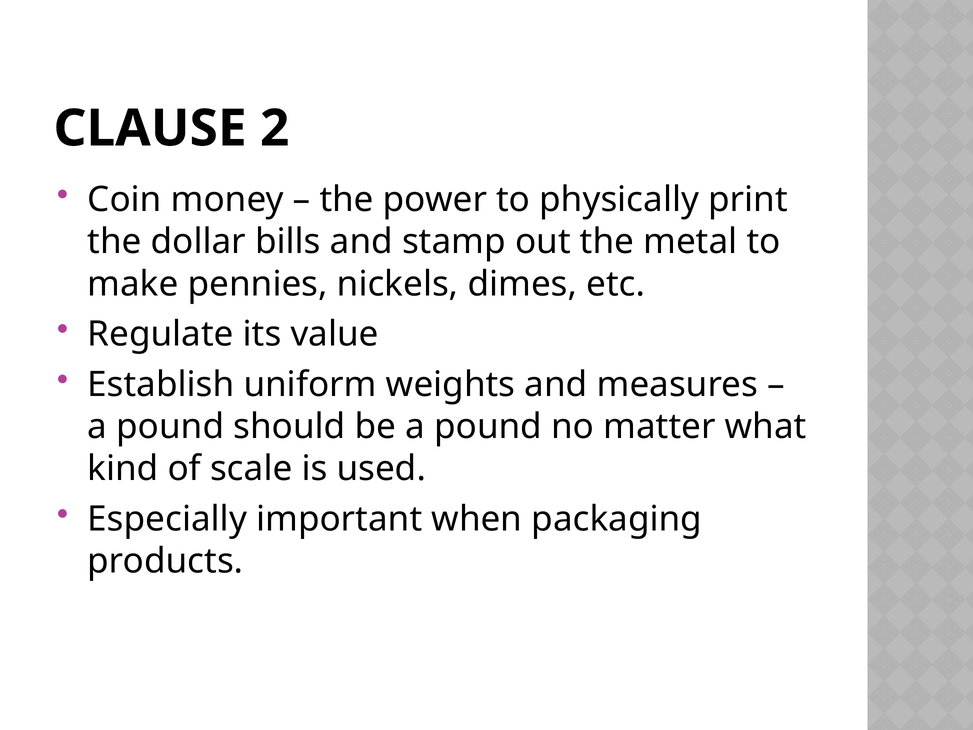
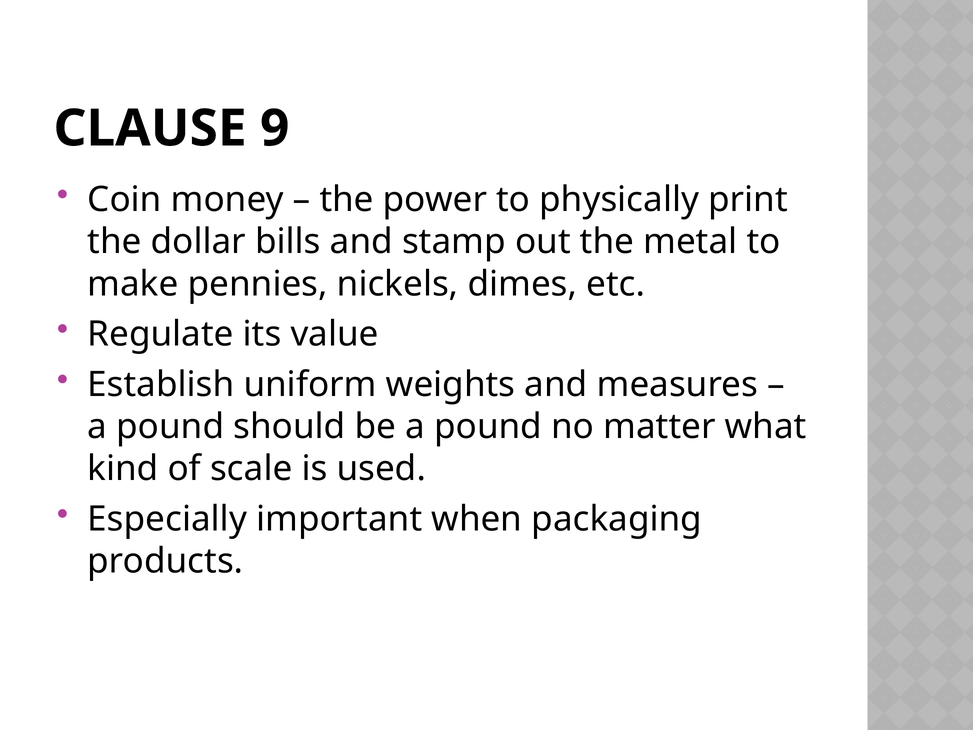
2: 2 -> 9
